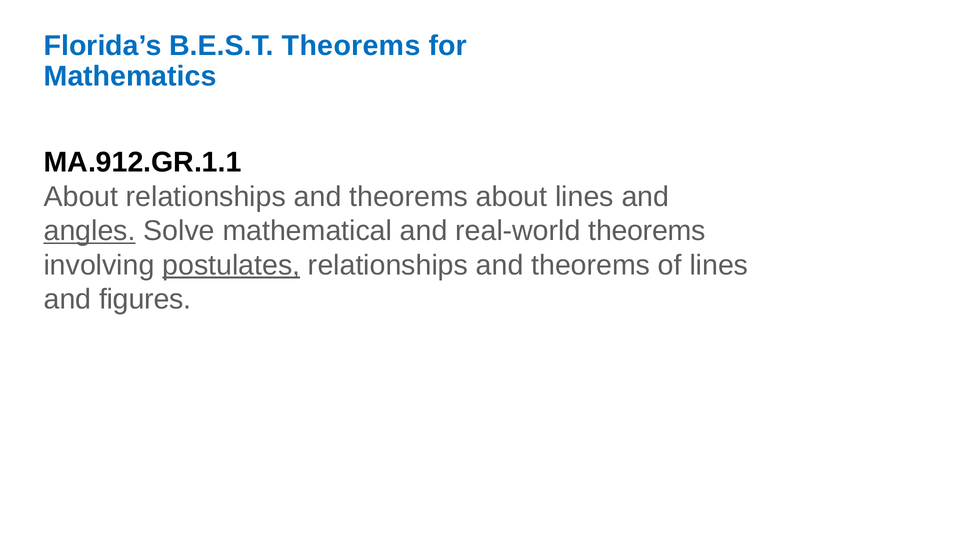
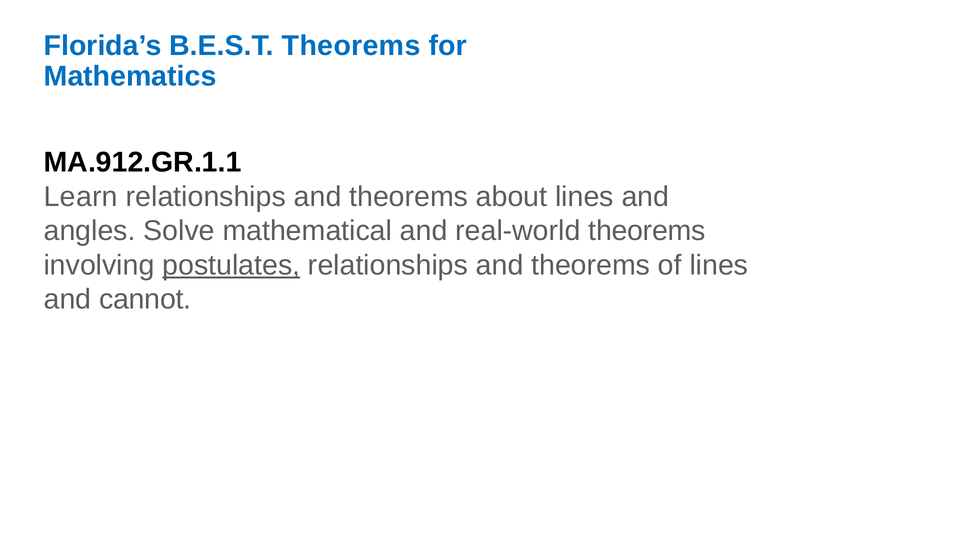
About at (81, 197): About -> Learn
angles underline: present -> none
figures: figures -> cannot
